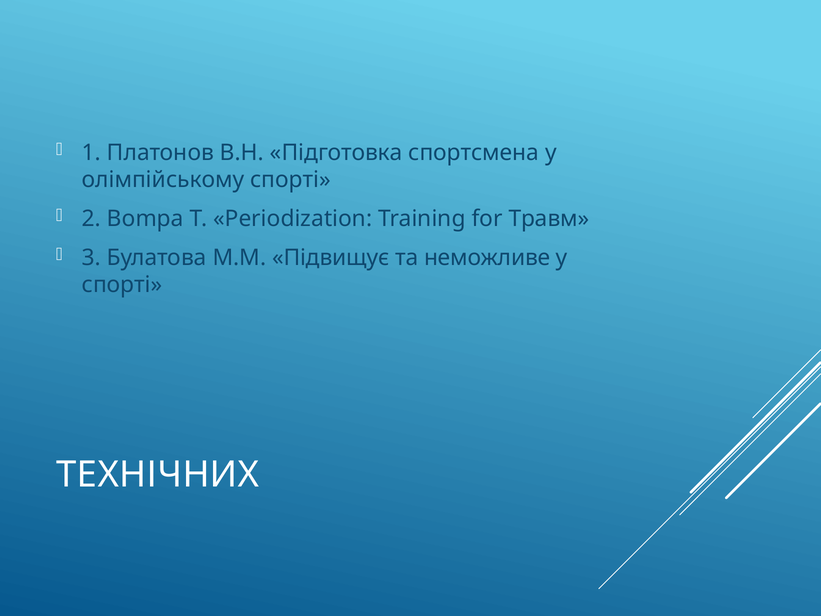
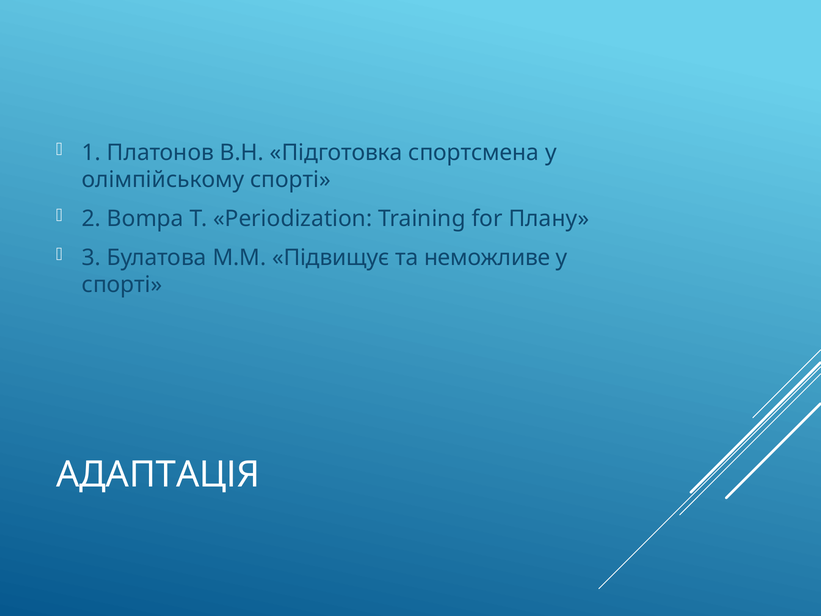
Травм: Травм -> Плану
ТЕХНІЧНИХ: ТЕХНІЧНИХ -> АДАПТАЦІЯ
